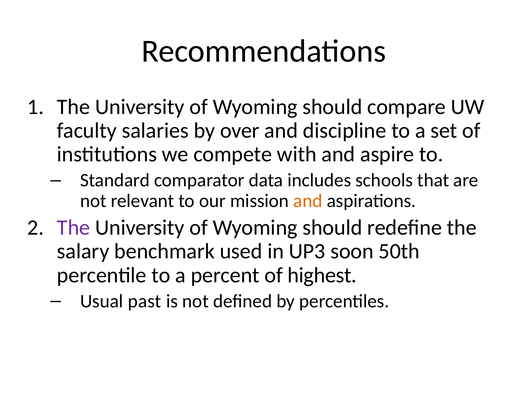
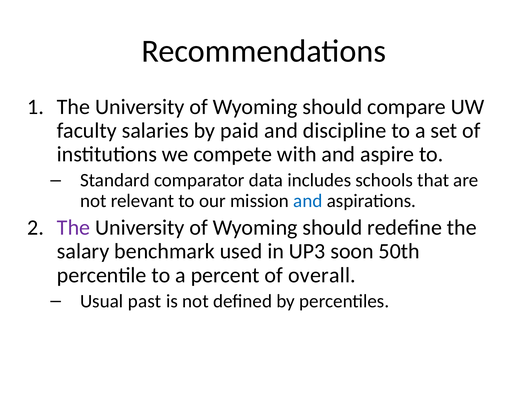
over: over -> paid
and at (308, 201) colour: orange -> blue
highest: highest -> overall
